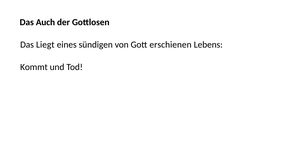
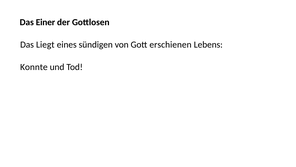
Auch: Auch -> Einer
Kommt: Kommt -> Konnte
